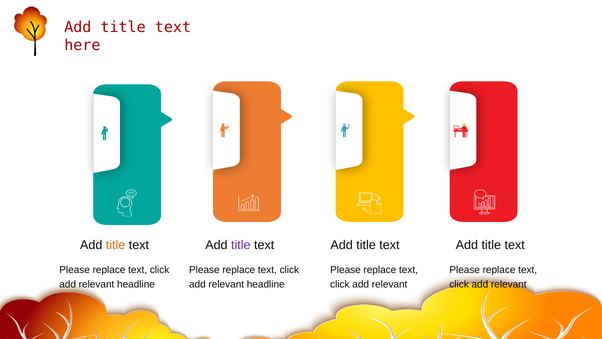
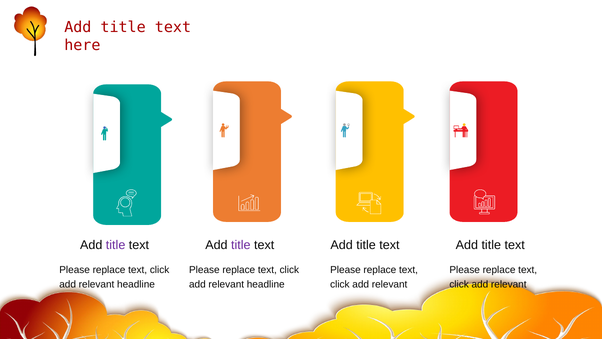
title at (116, 245) colour: orange -> purple
